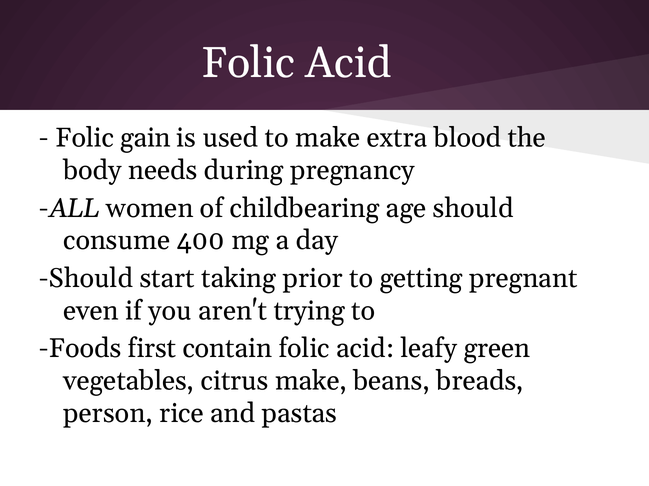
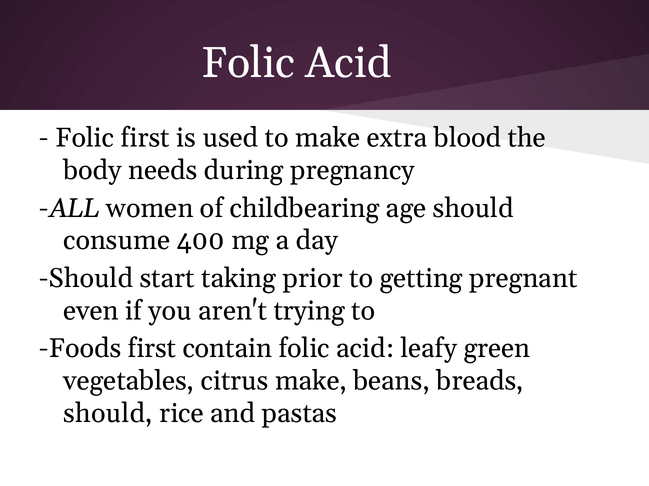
Folic gain: gain -> first
person at (108, 414): person -> should
